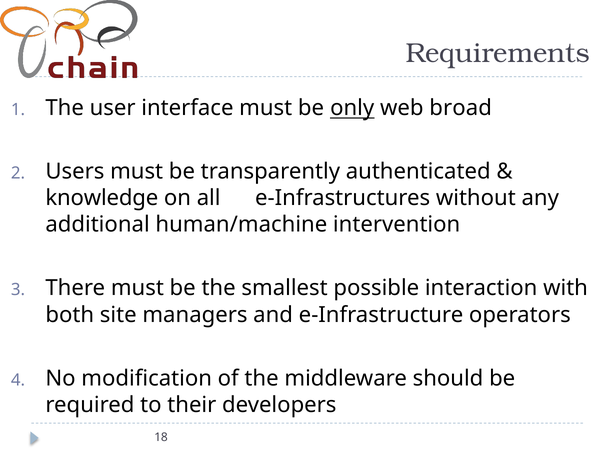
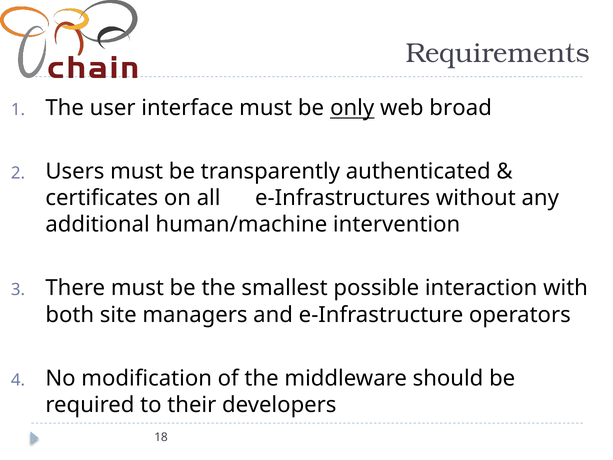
knowledge: knowledge -> certificates
